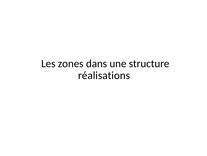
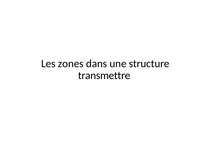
réalisations: réalisations -> transmettre
